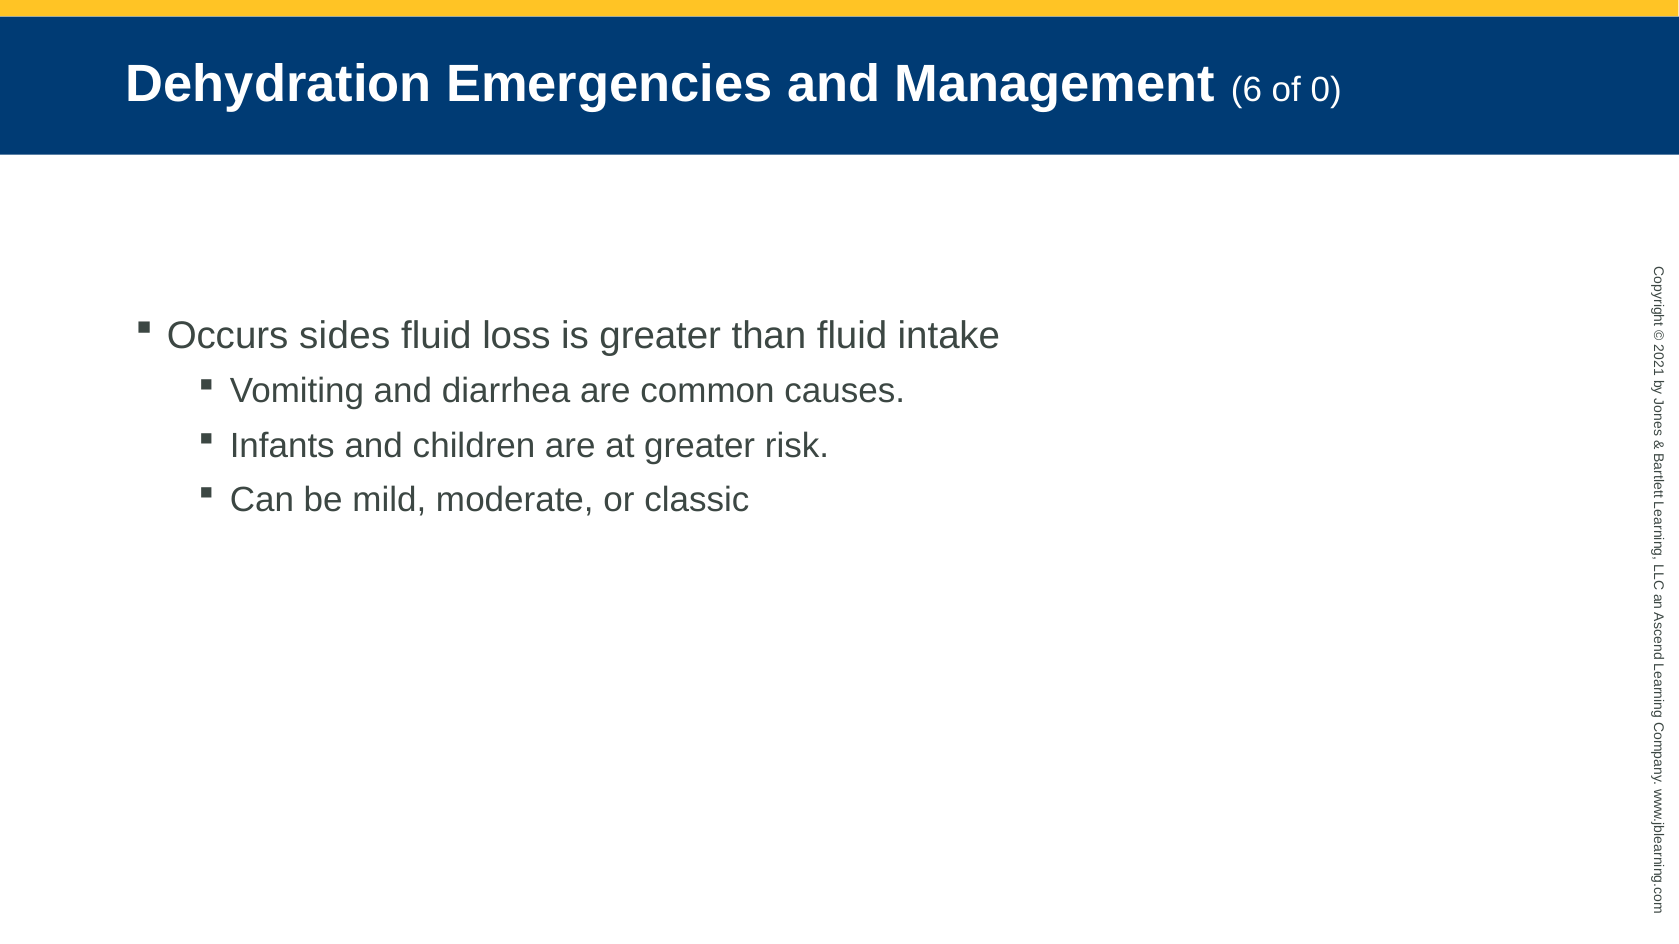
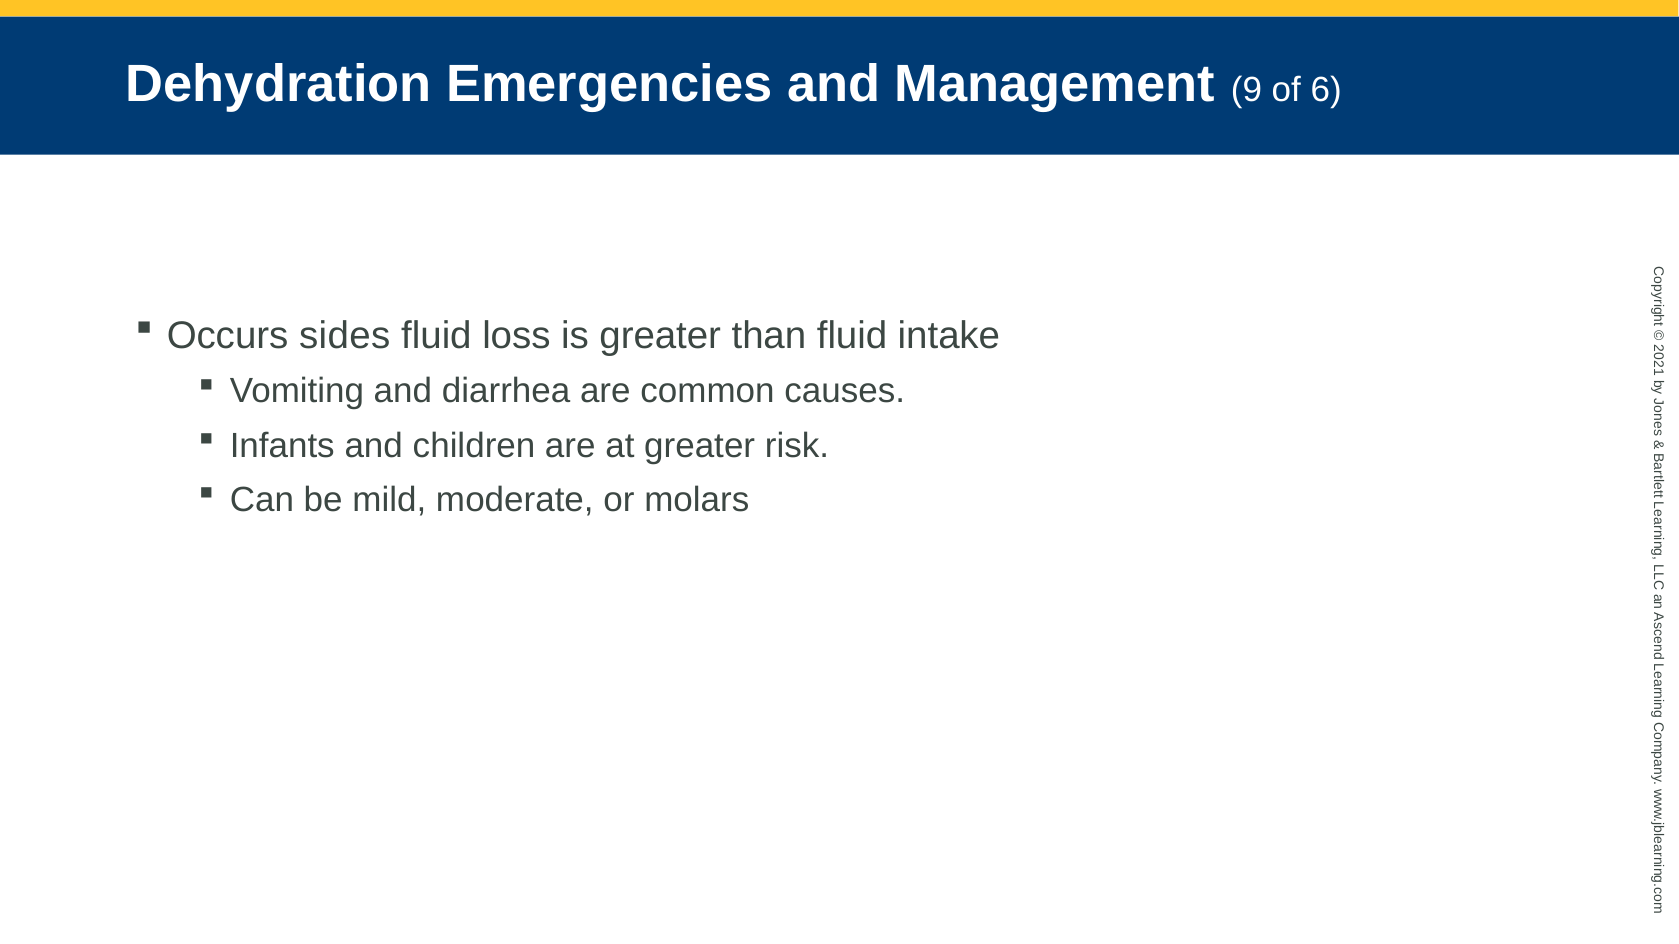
6: 6 -> 9
of 0: 0 -> 6
classic: classic -> molars
